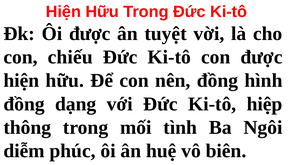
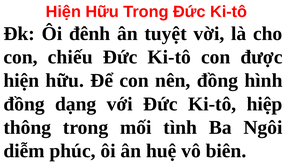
Ôi được: được -> đênh
